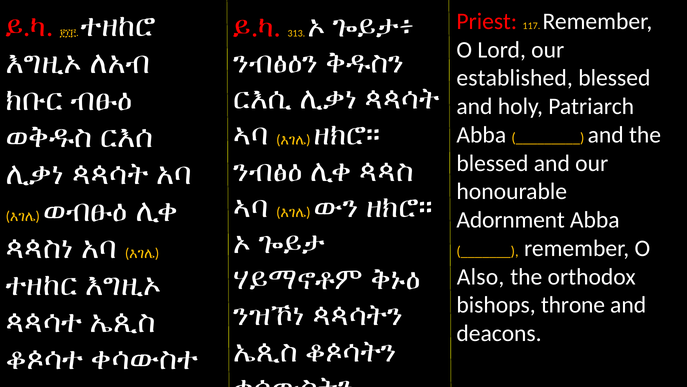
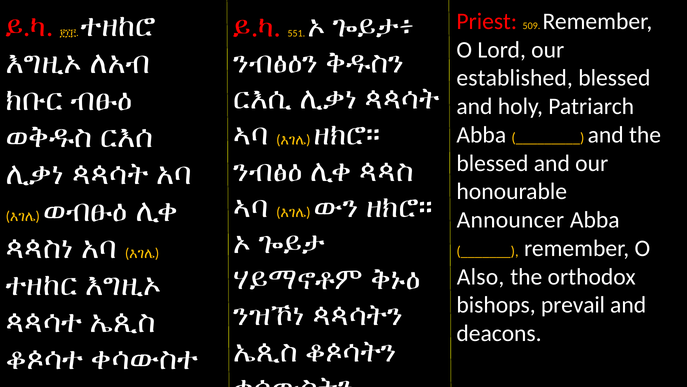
117: 117 -> 509
313: 313 -> 551
Adornment: Adornment -> Announcer
throne: throne -> prevail
